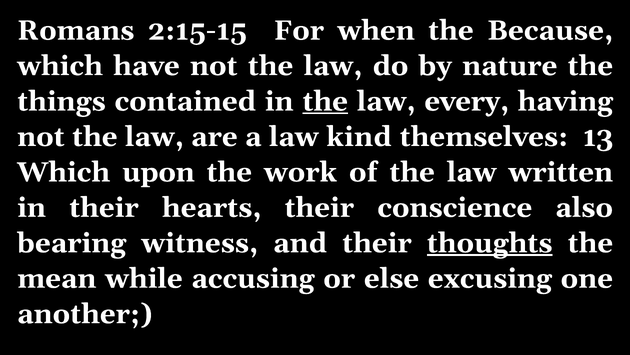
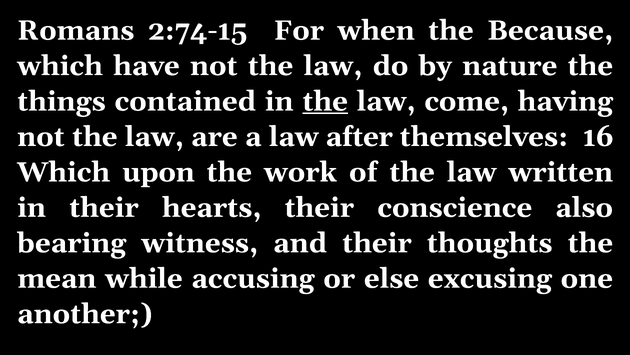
2:15-15: 2:15-15 -> 2:74-15
every: every -> come
kind: kind -> after
13: 13 -> 16
thoughts underline: present -> none
